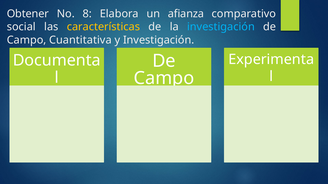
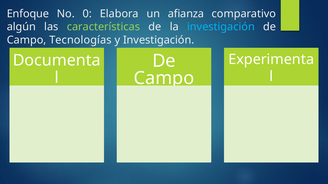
Obtener: Obtener -> Enfoque
8: 8 -> 0
social: social -> algún
características colour: yellow -> light green
Cuantitativa: Cuantitativa -> Tecnologías
